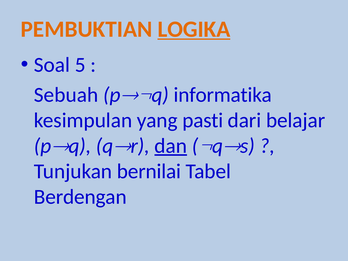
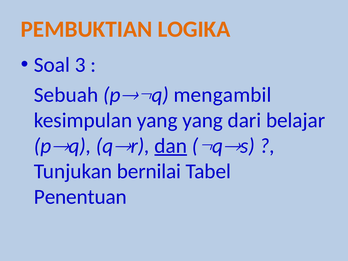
LOGIKA underline: present -> none
5: 5 -> 3
informatika: informatika -> mengambil
yang pasti: pasti -> yang
Berdengan: Berdengan -> Penentuan
